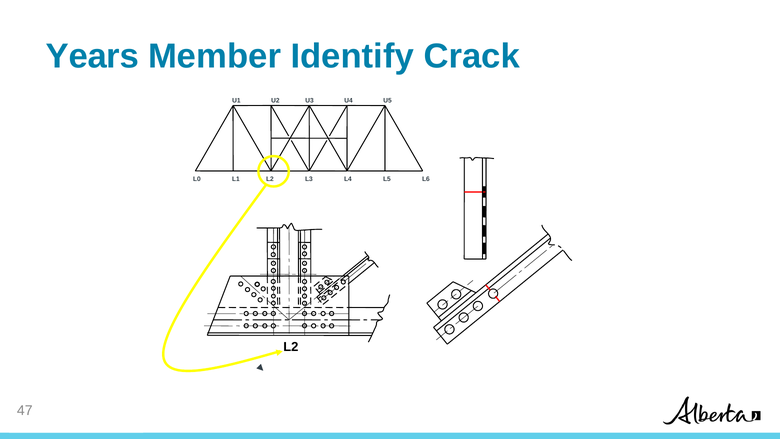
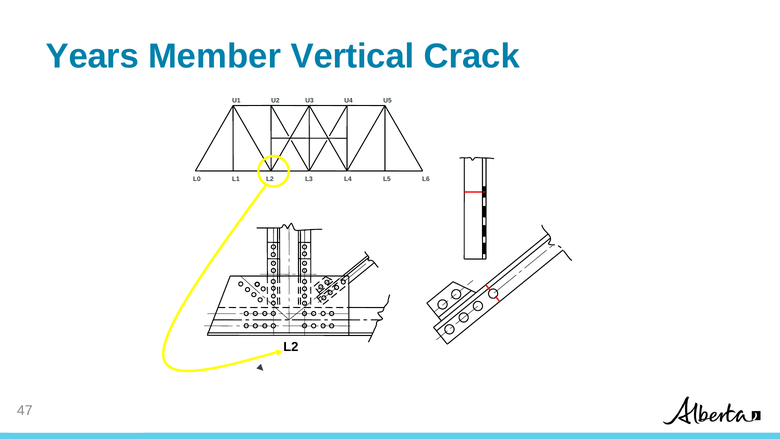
Identify: Identify -> Vertical
